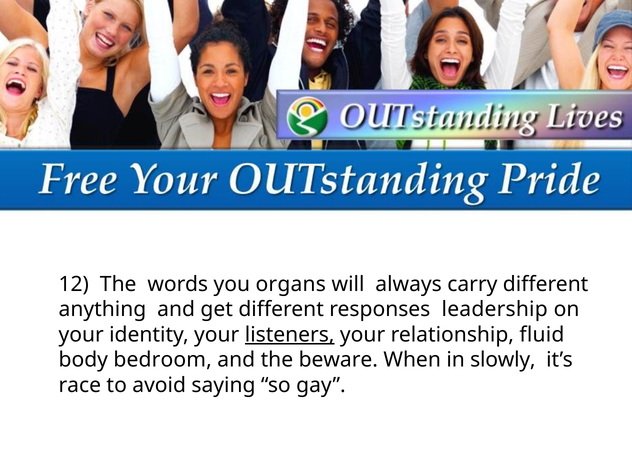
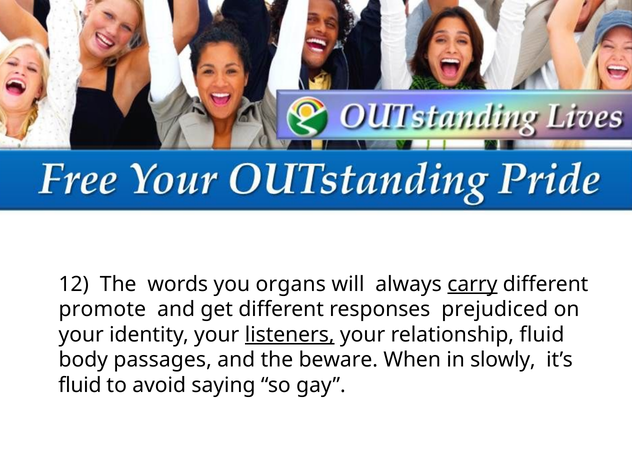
carry underline: none -> present
anything: anything -> promote
leadership: leadership -> prejudiced
bedroom: bedroom -> passages
race at (80, 385): race -> fluid
